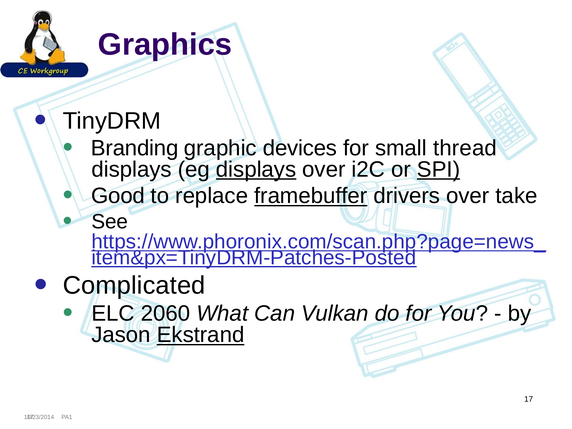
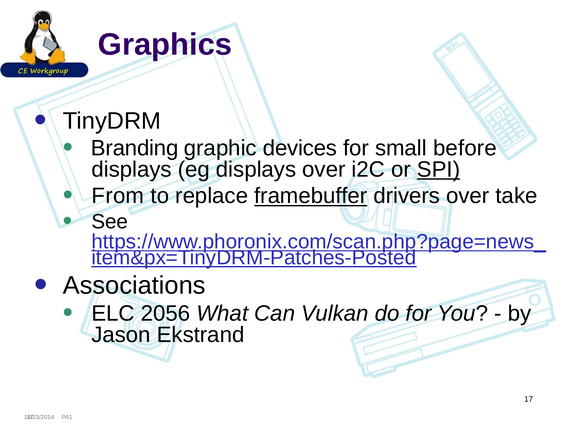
thread: thread -> before
displays at (256, 170) underline: present -> none
Good: Good -> From
Complicated: Complicated -> Associations
2060: 2060 -> 2056
Ekstrand underline: present -> none
